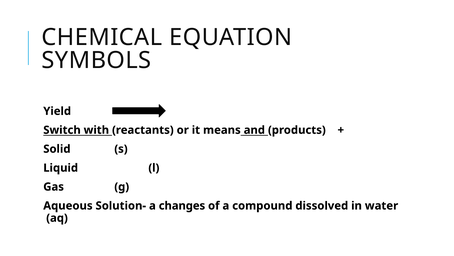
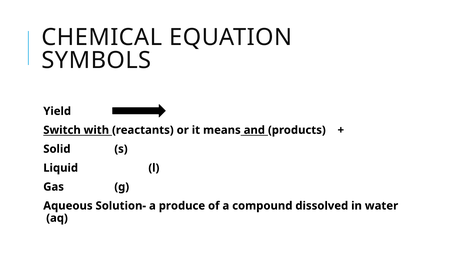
changes: changes -> produce
